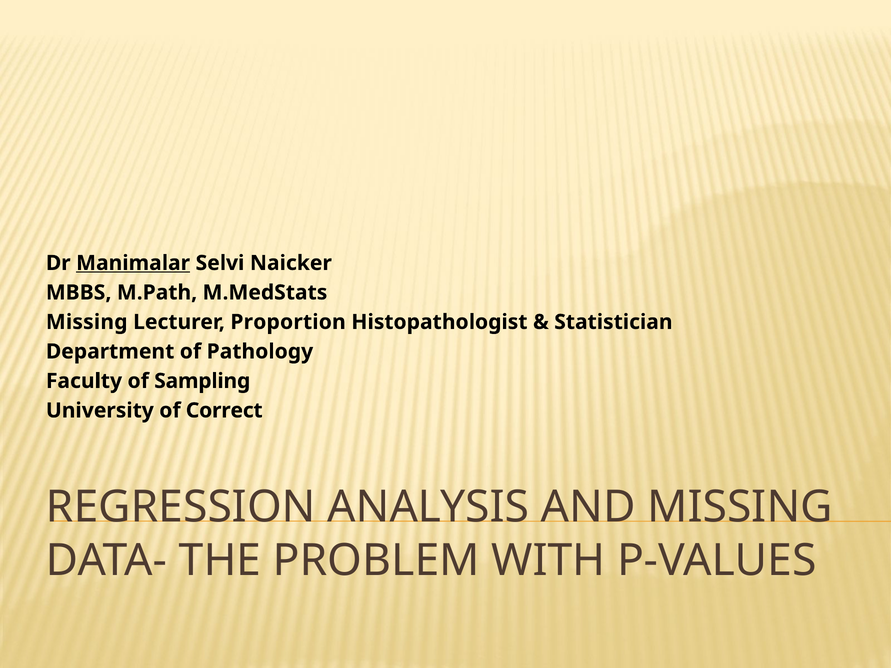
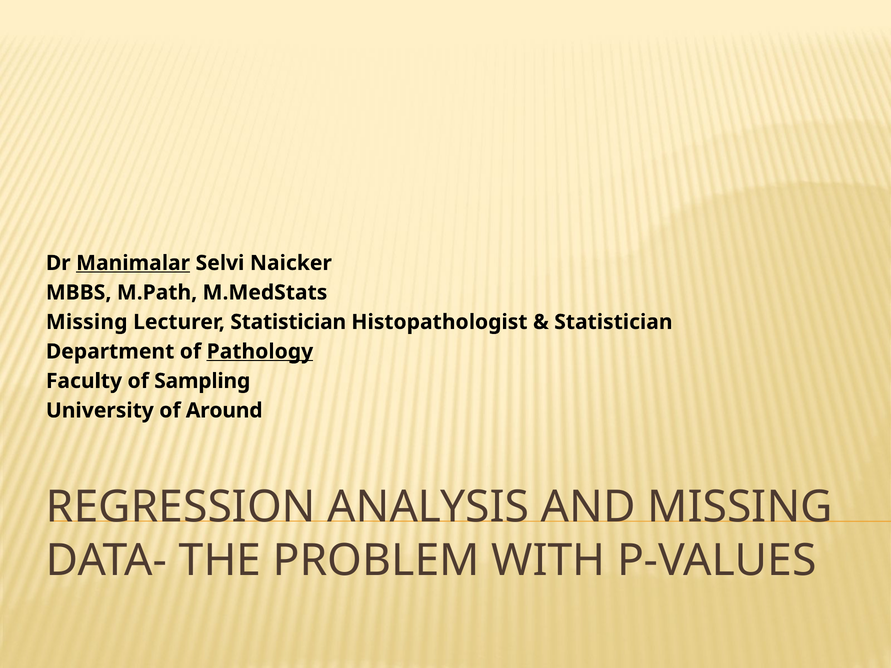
Lecturer Proportion: Proportion -> Statistician
Pathology underline: none -> present
Correct: Correct -> Around
